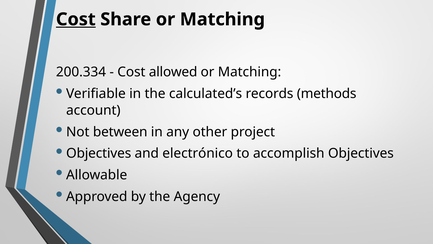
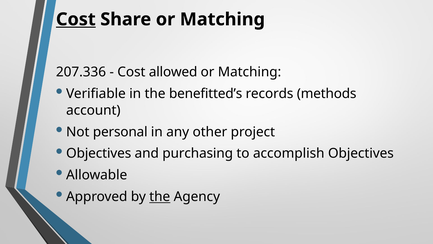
200.334: 200.334 -> 207.336
calculated’s: calculated’s -> benefitted’s
between: between -> personal
electrónico: electrónico -> purchasing
the at (160, 196) underline: none -> present
